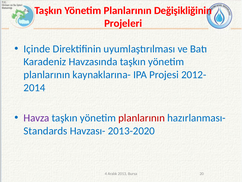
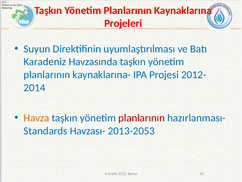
Değişikliğinin: Değişikliğinin -> Kaynaklarına
Içinde: Içinde -> Suyun
Havza colour: purple -> orange
2013-2020: 2013-2020 -> 2013-2053
